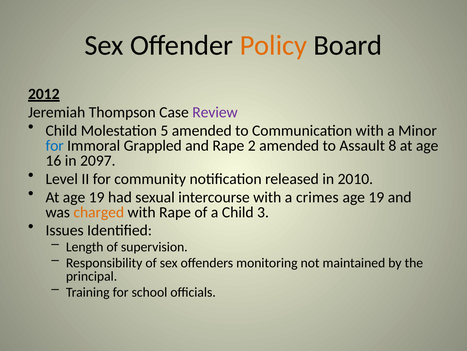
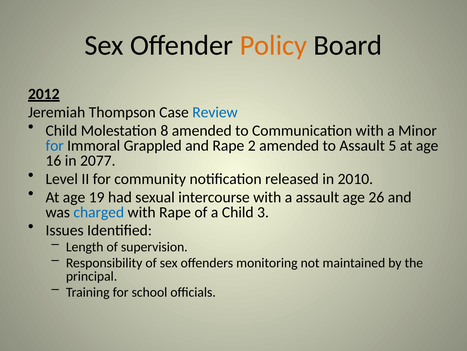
Review colour: purple -> blue
5: 5 -> 8
8: 8 -> 5
2097: 2097 -> 2077
a crimes: crimes -> assault
19 at (376, 197): 19 -> 26
charged colour: orange -> blue
